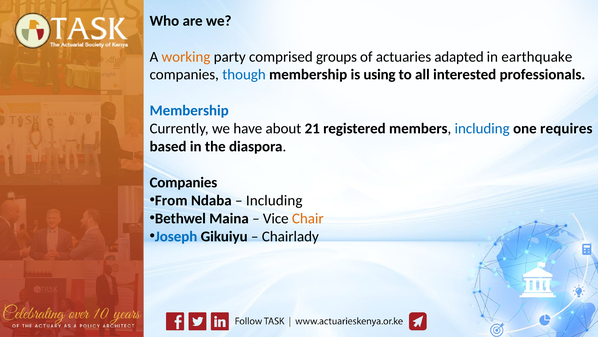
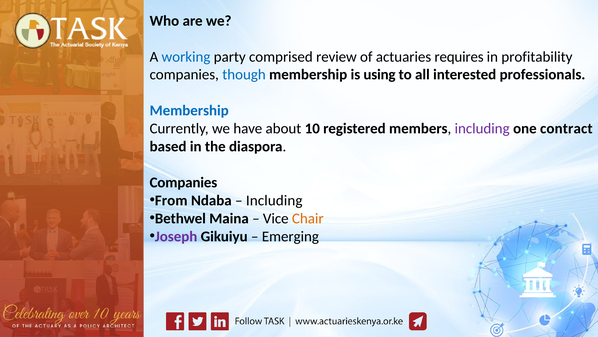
working colour: orange -> blue
groups: groups -> review
adapted: adapted -> requires
earthquake: earthquake -> profitability
21: 21 -> 10
including at (482, 128) colour: blue -> purple
requires: requires -> contract
Joseph colour: blue -> purple
Chairlady: Chairlady -> Emerging
